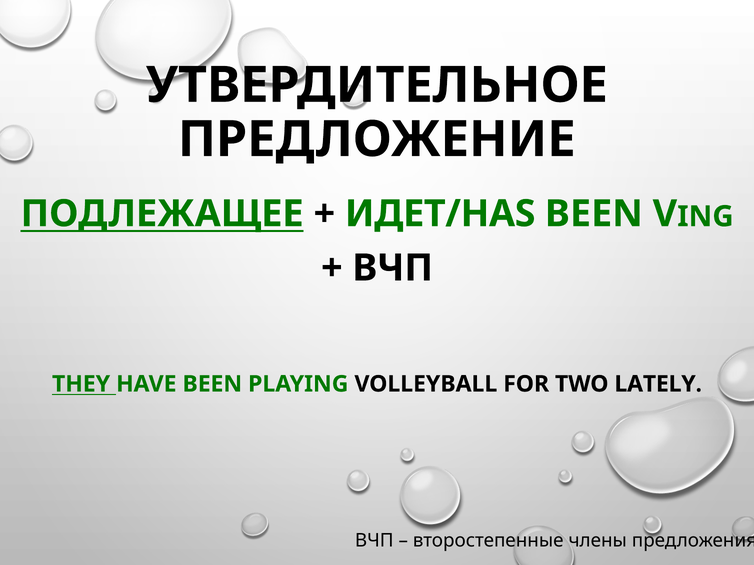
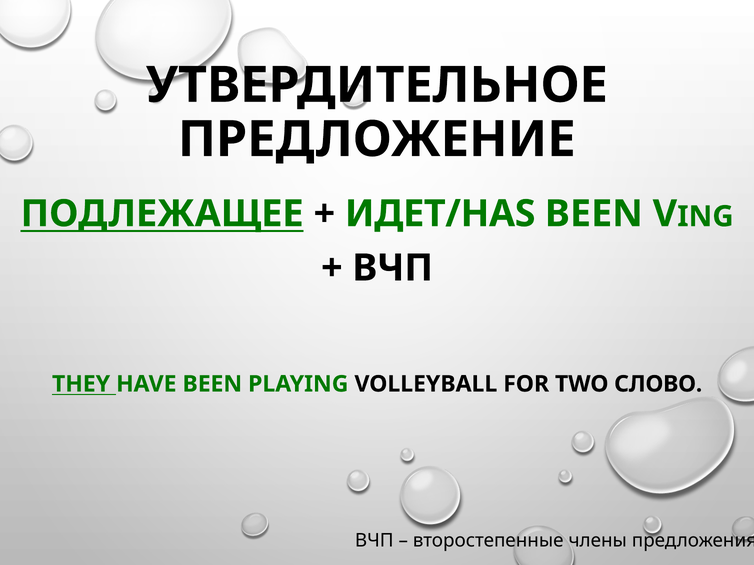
LATELY: LATELY -> СЛОВО
